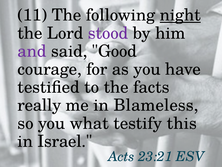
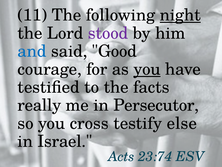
and colour: purple -> blue
you at (147, 69) underline: none -> present
Blameless: Blameless -> Persecutor
what: what -> cross
this: this -> else
23:21: 23:21 -> 23:74
